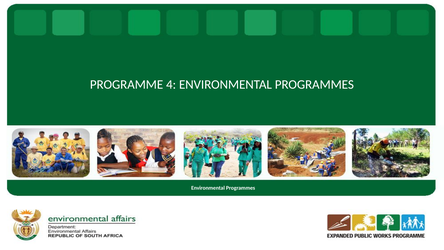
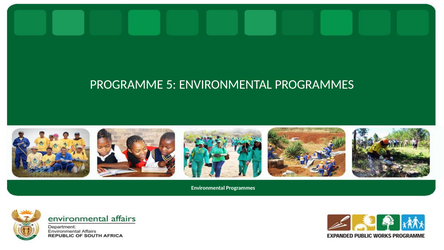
4: 4 -> 5
